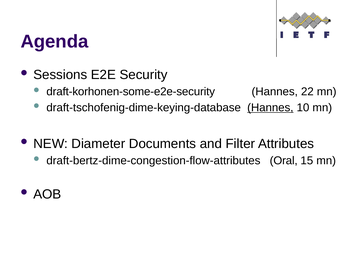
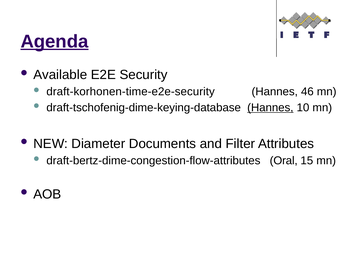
Agenda underline: none -> present
Sessions: Sessions -> Available
draft-korhonen-some-e2e-security: draft-korhonen-some-e2e-security -> draft-korhonen-time-e2e-security
22: 22 -> 46
